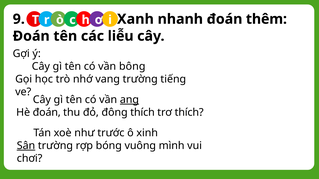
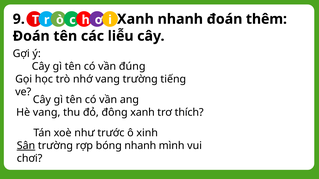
bông: bông -> đúng
ang underline: present -> none
Hè đoán: đoán -> vang
đông thích: thích -> xanh
bóng vuông: vuông -> nhanh
